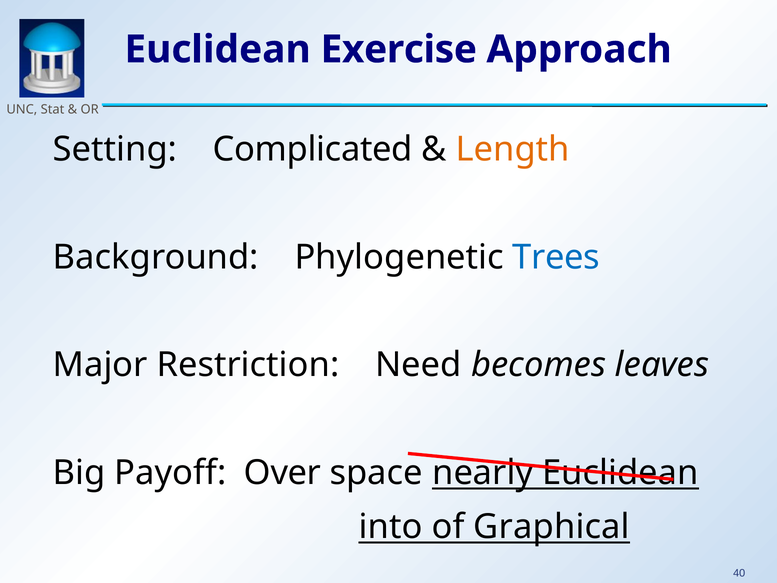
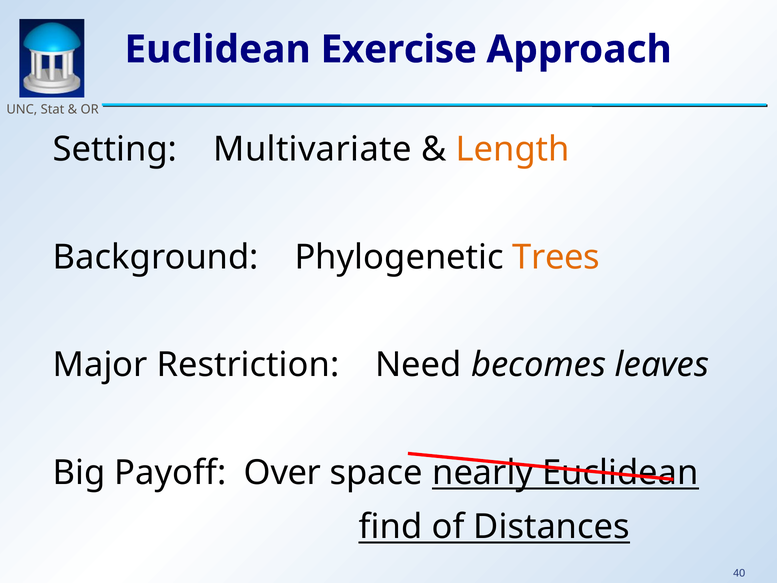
Complicated: Complicated -> Multivariate
Trees colour: blue -> orange
into: into -> find
Graphical: Graphical -> Distances
